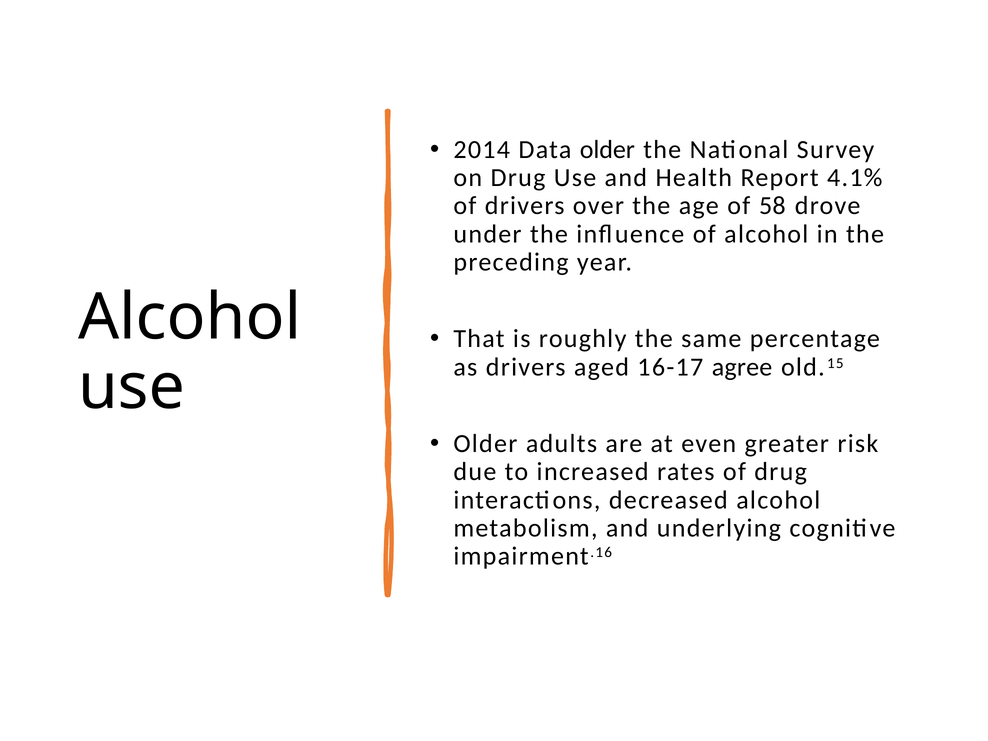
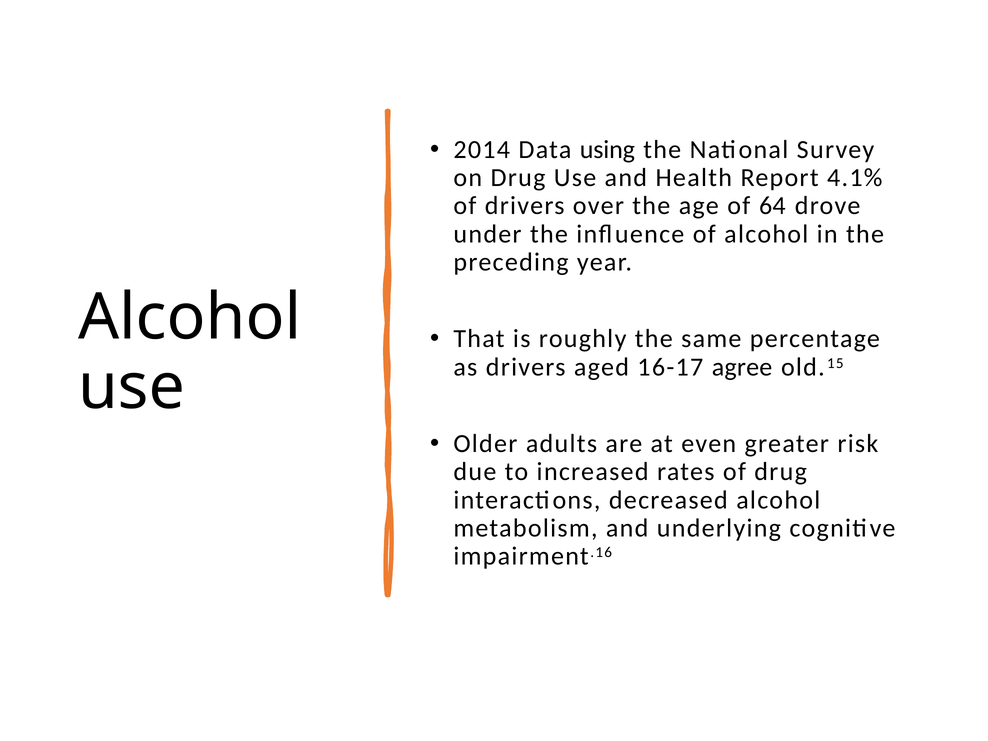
Data older: older -> using
58: 58 -> 64
